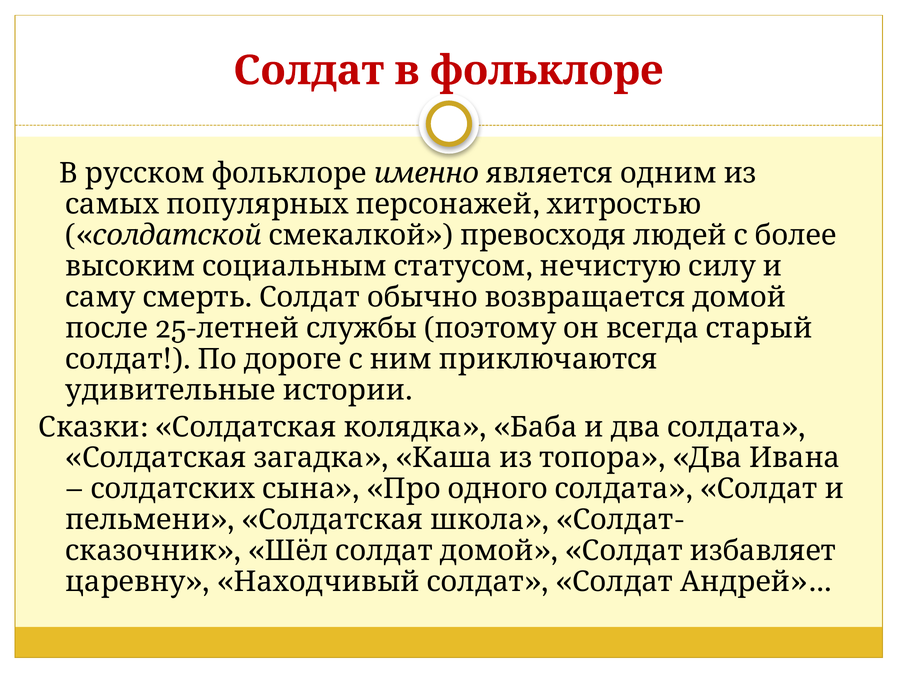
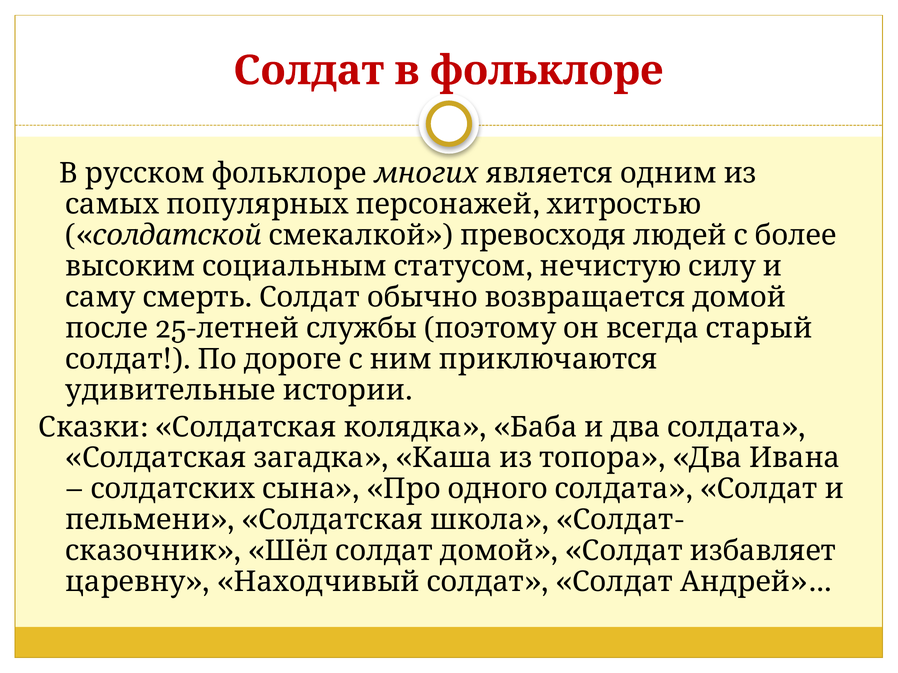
именно: именно -> многих
